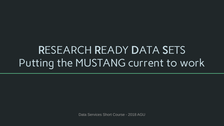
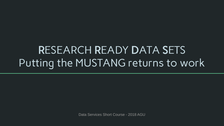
current: current -> returns
